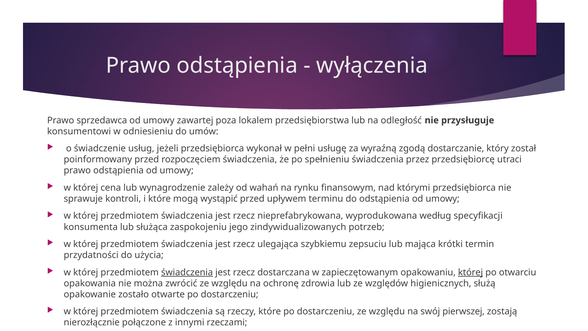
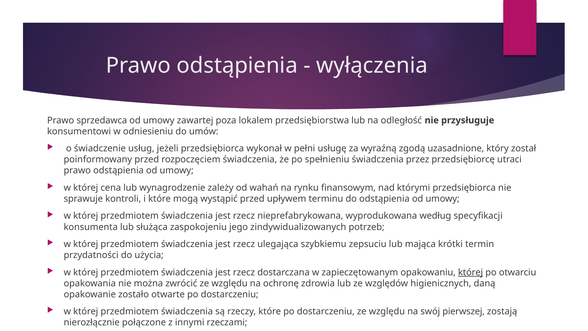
dostarczanie: dostarczanie -> uzasadnione
świadczenia at (187, 272) underline: present -> none
służą: służą -> daną
